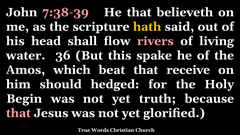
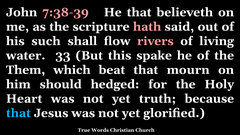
hath colour: yellow -> pink
head: head -> such
36: 36 -> 33
Amos: Amos -> Them
receive: receive -> mourn
Begin: Begin -> Heart
that at (18, 113) colour: pink -> light blue
